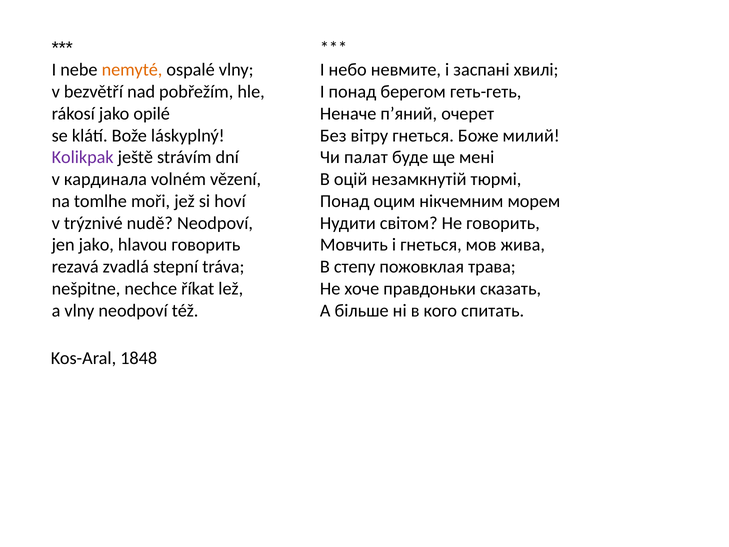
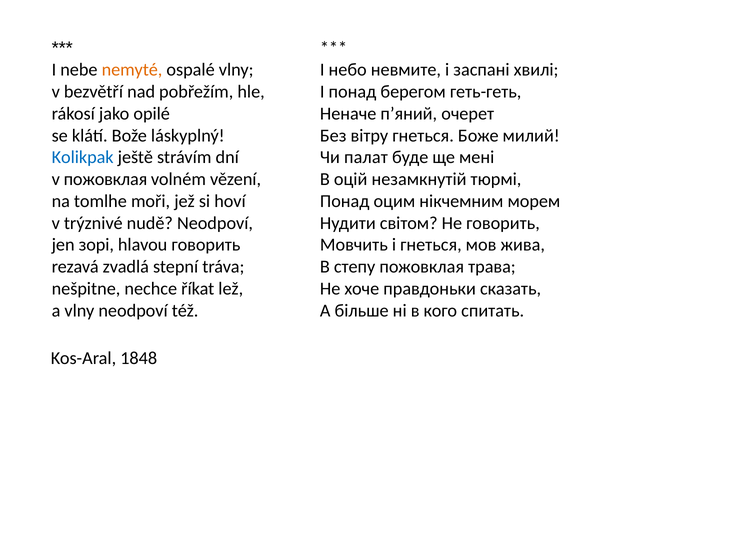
Kolikpak colour: purple -> blue
v кардинала: кардинала -> пожовклая
jen jako: jako -> зорі
